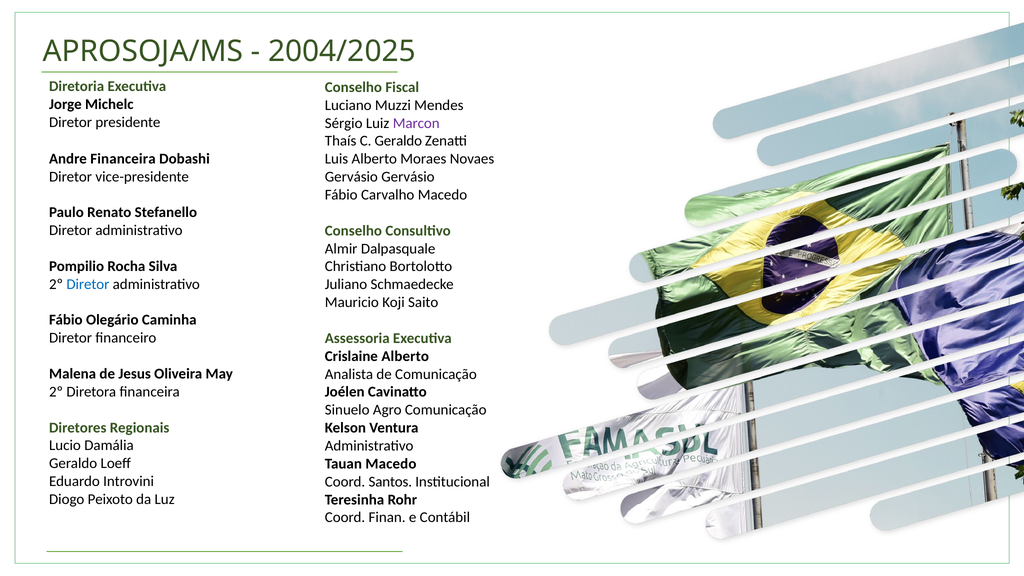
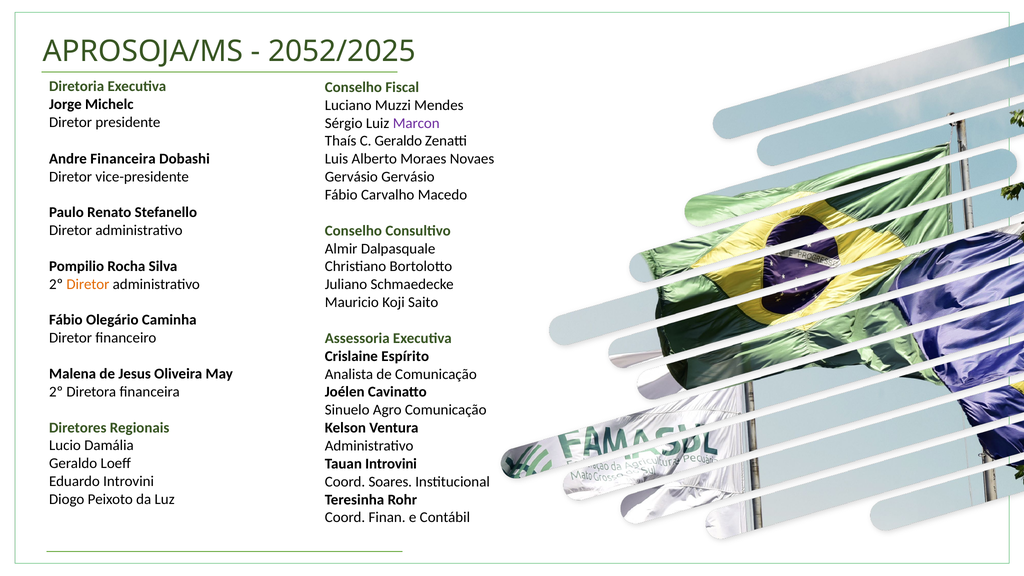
2004/2025: 2004/2025 -> 2052/2025
Diretor at (88, 284) colour: blue -> orange
Crislaine Alberto: Alberto -> Espírito
Tauan Macedo: Macedo -> Introvini
Santos: Santos -> Soares
